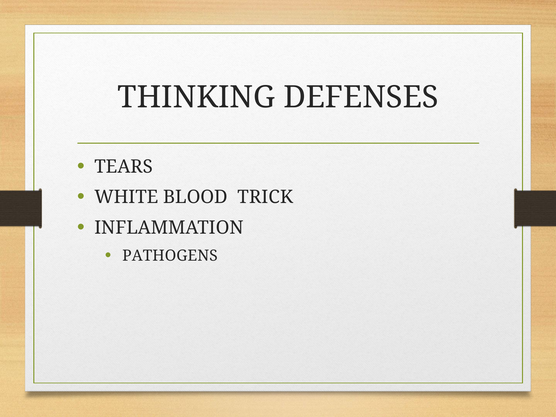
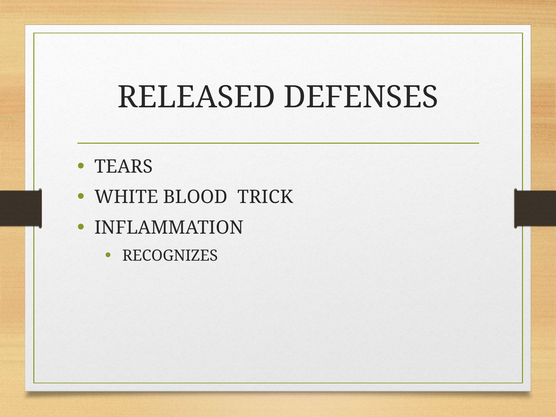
THINKING: THINKING -> RELEASED
PATHOGENS: PATHOGENS -> RECOGNIZES
